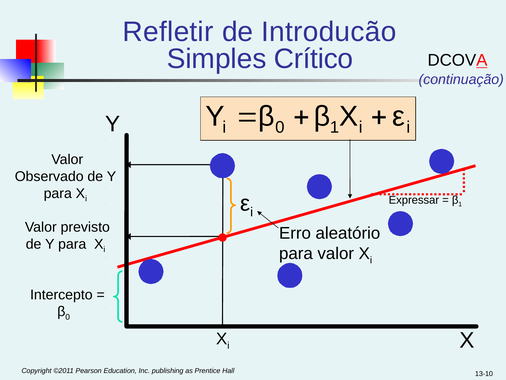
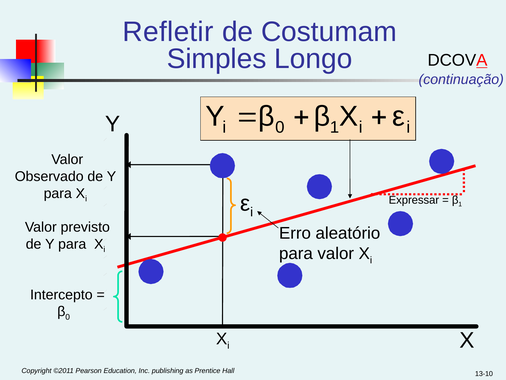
Introducão: Introducão -> Costumam
Crítico: Crítico -> Longo
